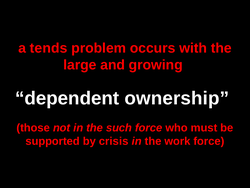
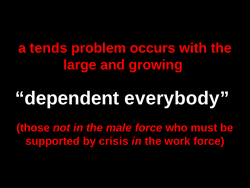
ownership: ownership -> everybody
such: such -> male
